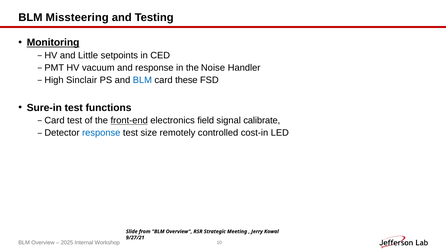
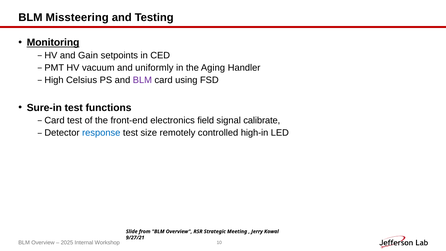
Little: Little -> Gain
and response: response -> uniformly
Noise: Noise -> Aging
Sinclair: Sinclair -> Celsius
BLM at (142, 80) colour: blue -> purple
these: these -> using
front-end underline: present -> none
cost-in: cost-in -> high-in
